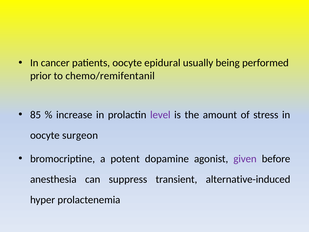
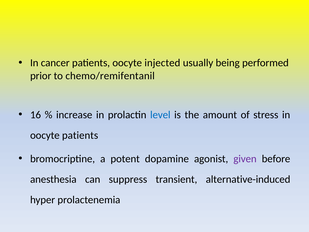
epidural: epidural -> injected
85: 85 -> 16
level colour: purple -> blue
oocyte surgeon: surgeon -> patients
